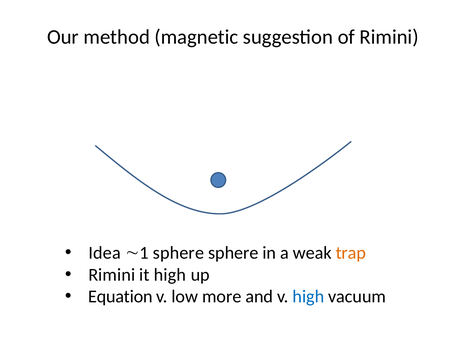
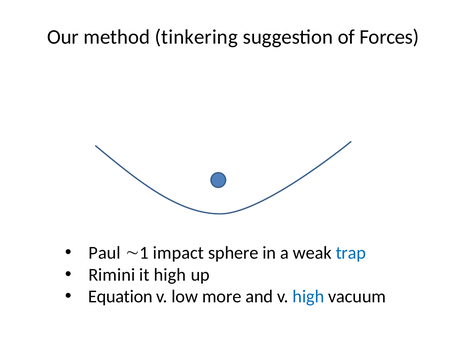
magnetic: magnetic -> tinkering
of Rimini: Rimini -> Forces
Idea: Idea -> Paul
1 sphere: sphere -> impact
trap colour: orange -> blue
